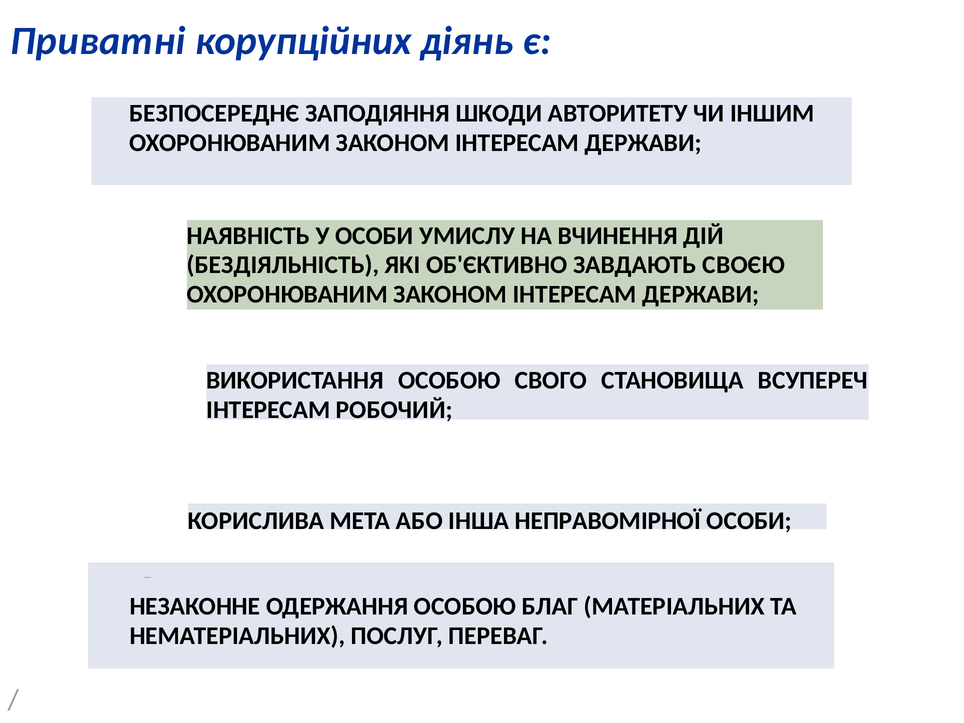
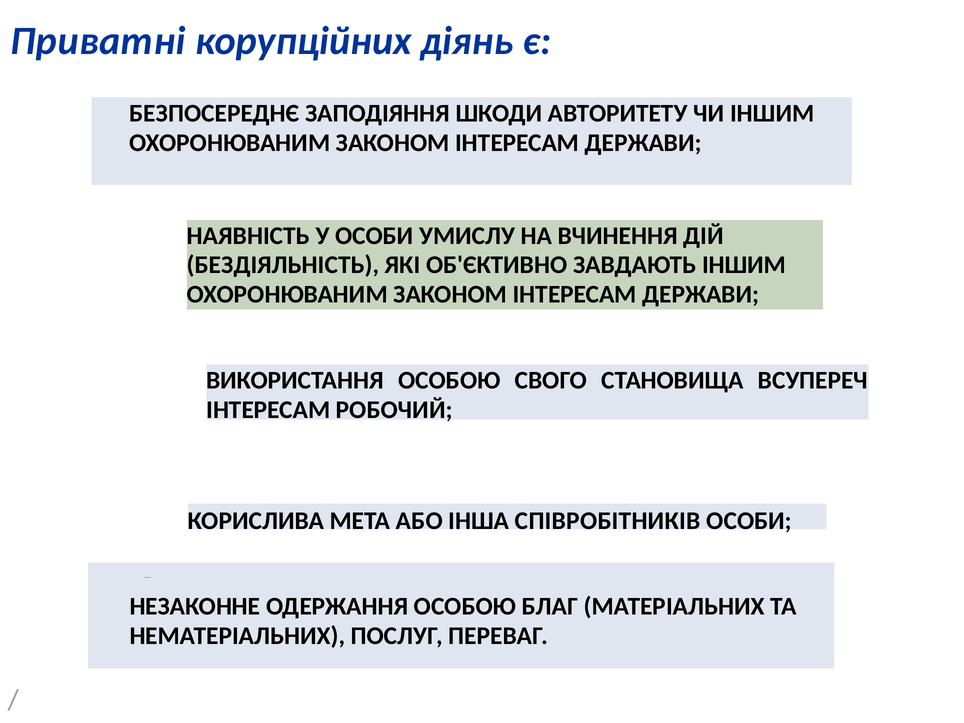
ЗАВДАЮТЬ СВОЄЮ: СВОЄЮ -> ІНШИМ
НЕПРАВОМІРНОЇ: НЕПРАВОМІРНОЇ -> СПІВРОБІТНИКІВ
